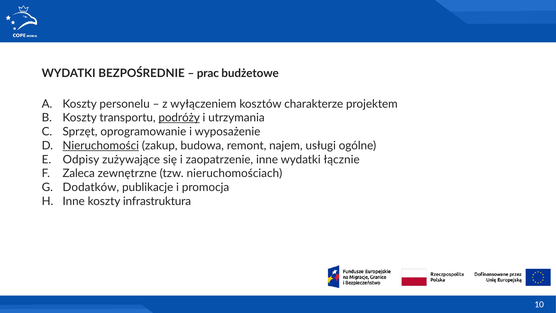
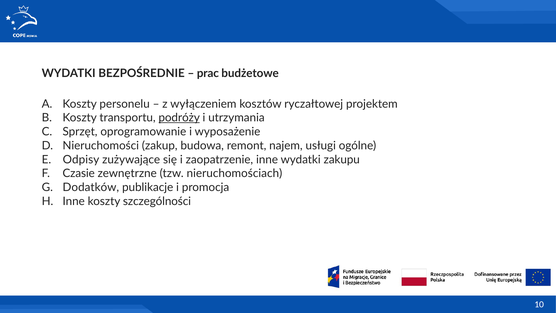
charakterze: charakterze -> ryczałtowej
Nieruchomości underline: present -> none
łącznie: łącznie -> zakupu
Zaleca: Zaleca -> Czasie
infrastruktura: infrastruktura -> szczególności
